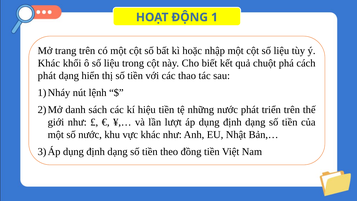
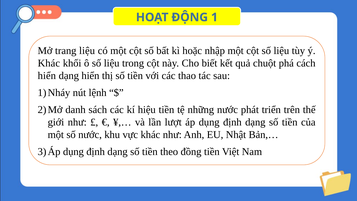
trang trên: trên -> liệu
phát at (47, 76): phát -> hiển
